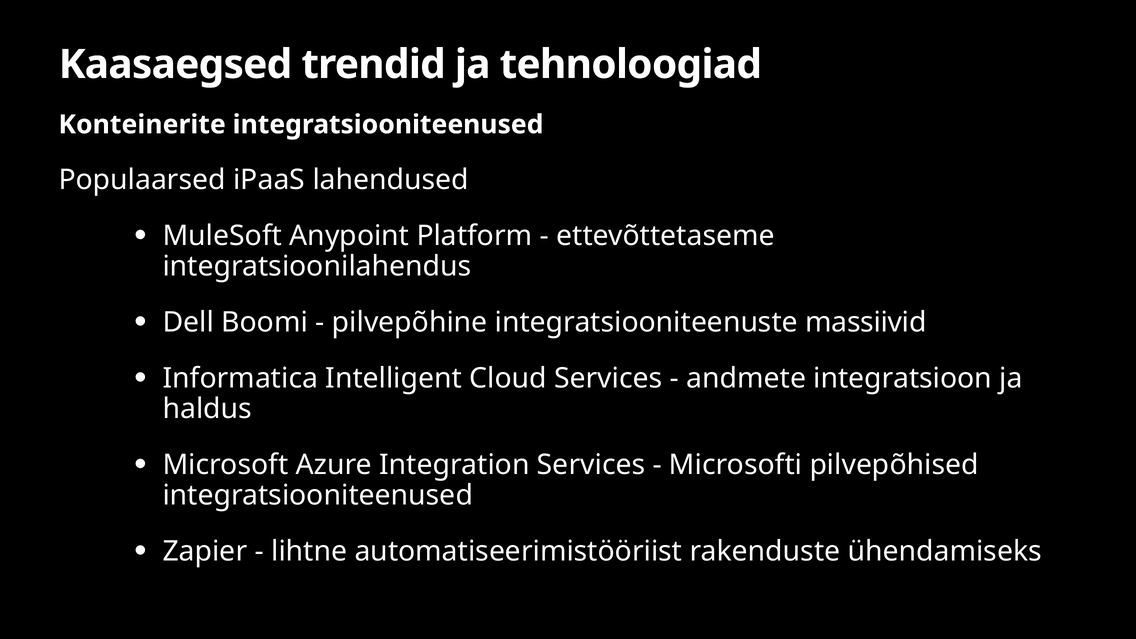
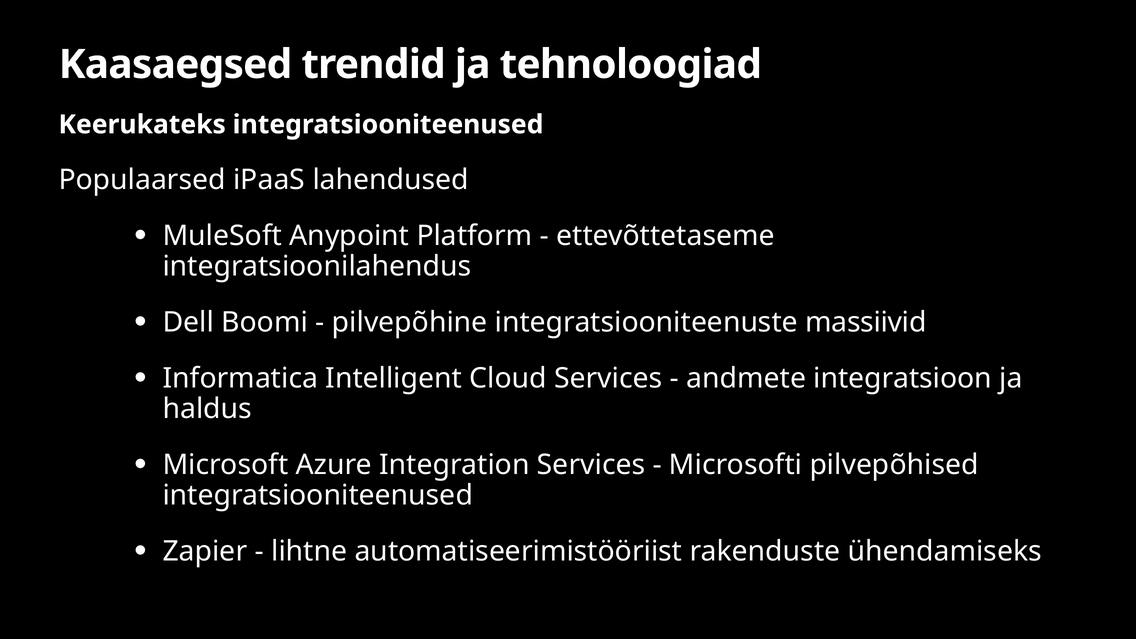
Konteinerite: Konteinerite -> Keerukateks
